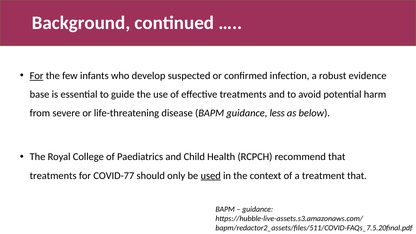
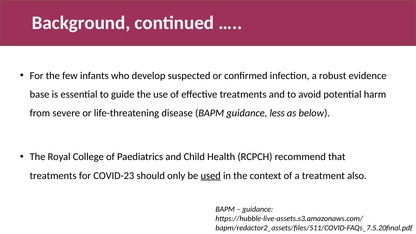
For at (37, 76) underline: present -> none
COVID-77: COVID-77 -> COVID-23
treatment that: that -> also
